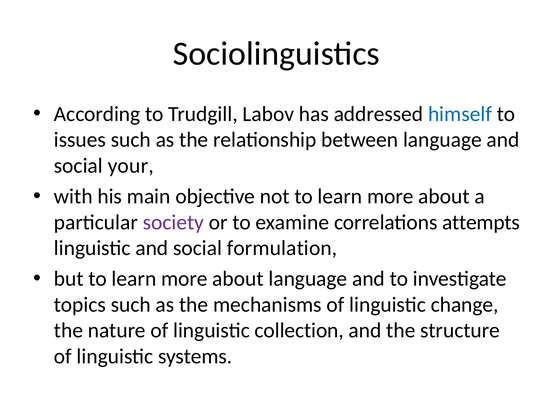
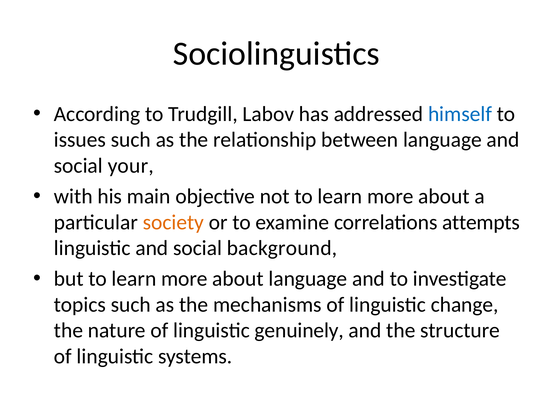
society colour: purple -> orange
formulation: formulation -> background
collection: collection -> genuinely
